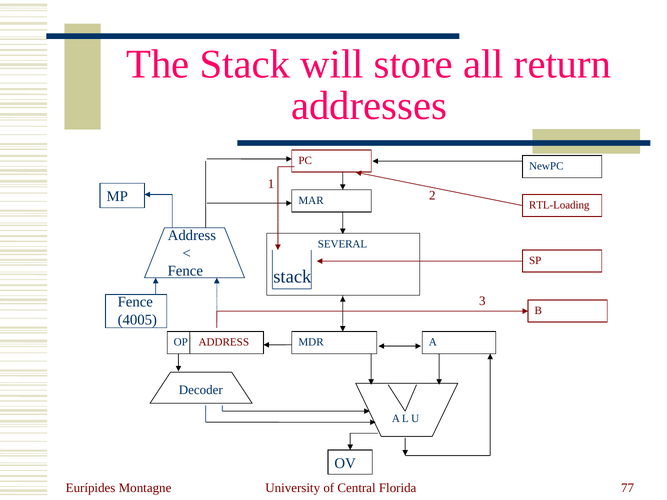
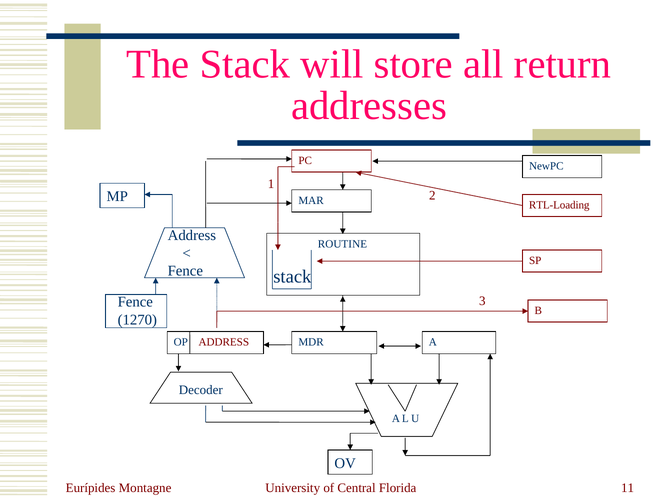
SEVERAL: SEVERAL -> ROUTINE
4005: 4005 -> 1270
77: 77 -> 11
